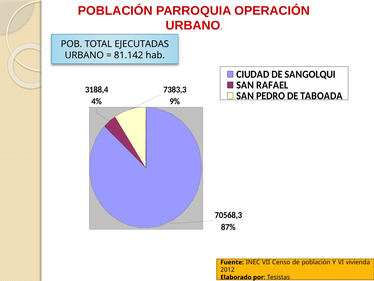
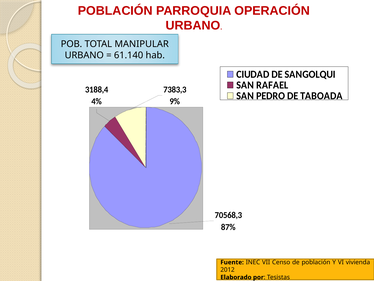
EJECUTADAS: EJECUTADAS -> MANIPULAR
81.142: 81.142 -> 61.140
